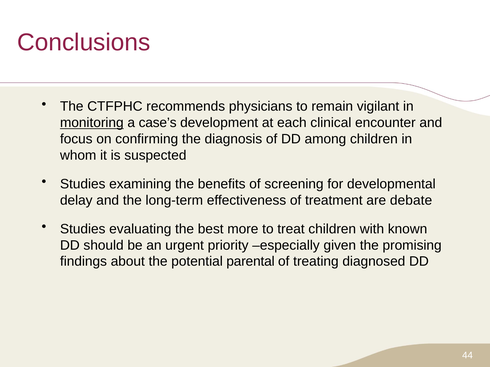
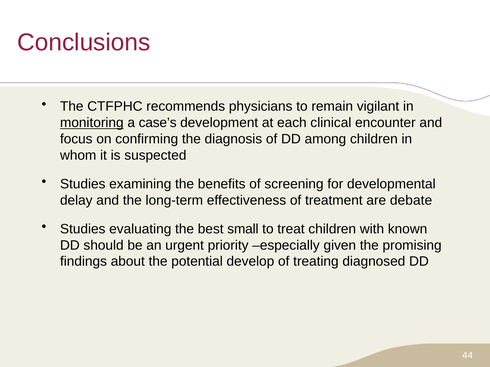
more: more -> small
parental: parental -> develop
